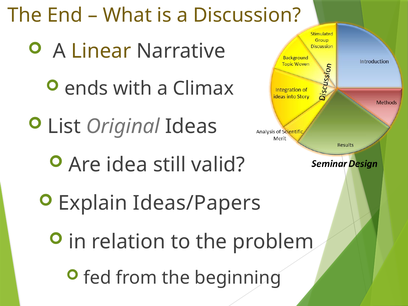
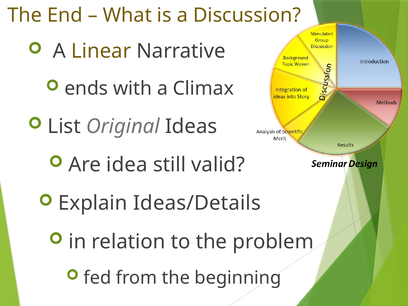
Ideas/Papers: Ideas/Papers -> Ideas/Details
